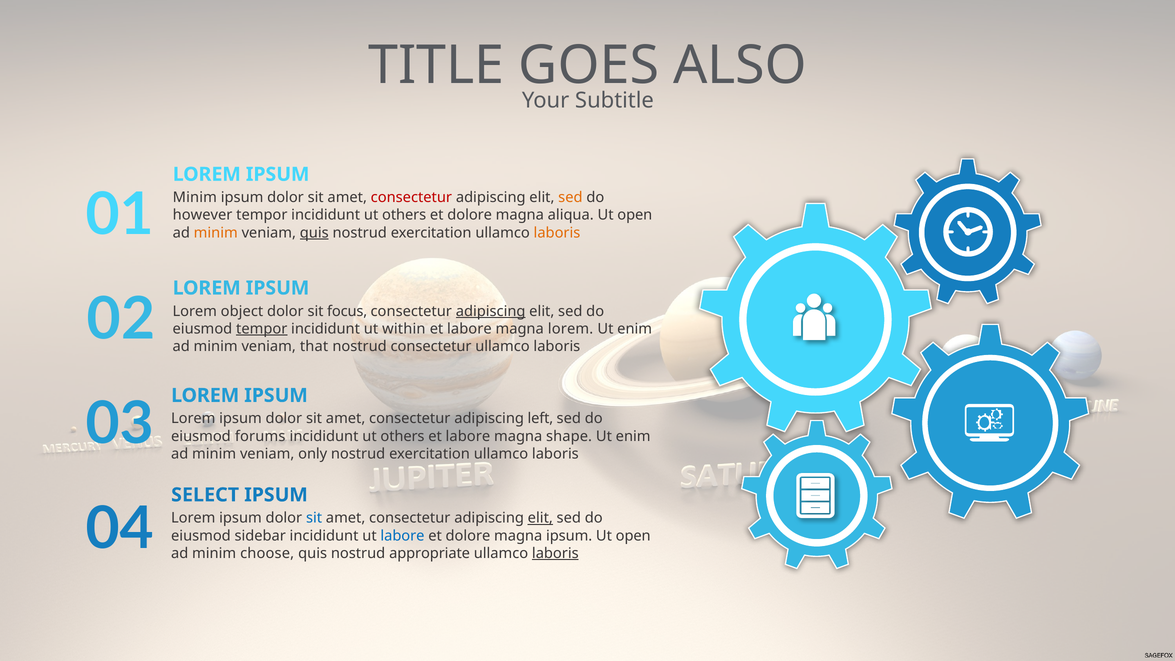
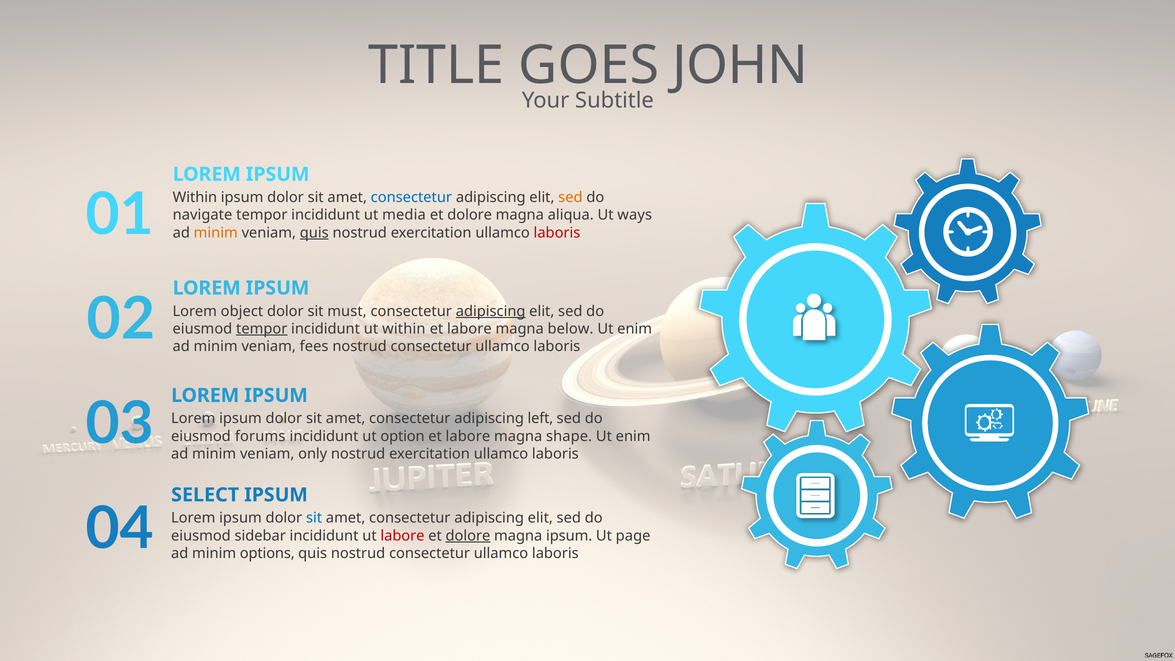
ALSO: ALSO -> JOHN
Minim at (195, 197): Minim -> Within
consectetur at (411, 197) colour: red -> blue
however: however -> navigate
tempor incididunt ut others: others -> media
aliqua Ut open: open -> ways
laboris at (557, 233) colour: orange -> red
focus: focus -> must
magna lorem: lorem -> below
that: that -> fees
others at (403, 436): others -> option
elit at (540, 518) underline: present -> none
labore at (402, 536) colour: blue -> red
dolore at (468, 536) underline: none -> present
open at (633, 536): open -> page
choose: choose -> options
quis nostrud appropriate: appropriate -> consectetur
laboris at (555, 553) underline: present -> none
